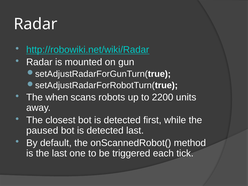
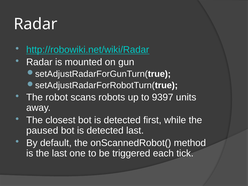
when: when -> robot
2200: 2200 -> 9397
